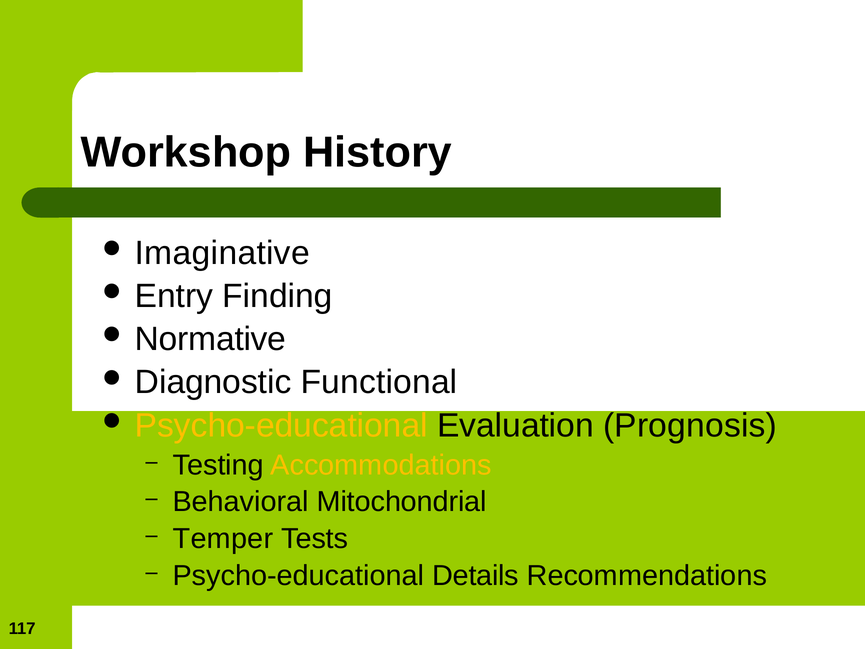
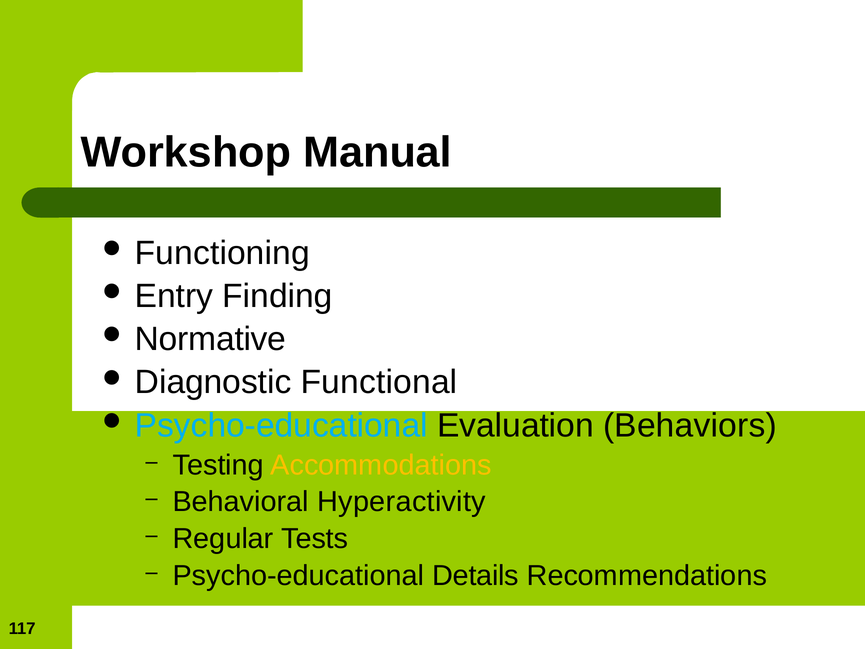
History: History -> Manual
Imaginative: Imaginative -> Functioning
Psycho-educational at (281, 425) colour: yellow -> light blue
Prognosis: Prognosis -> Behaviors
Mitochondrial: Mitochondrial -> Hyperactivity
Temper: Temper -> Regular
